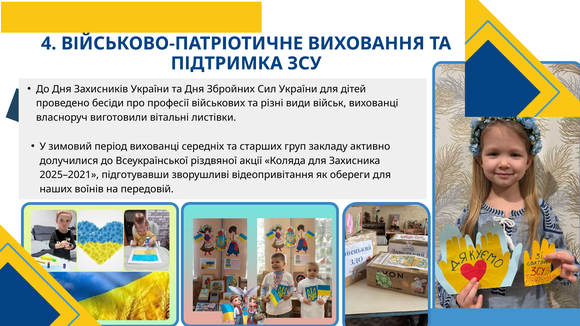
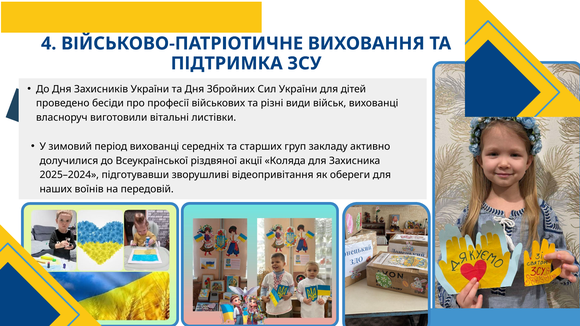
2025–2021: 2025–2021 -> 2025–2024
